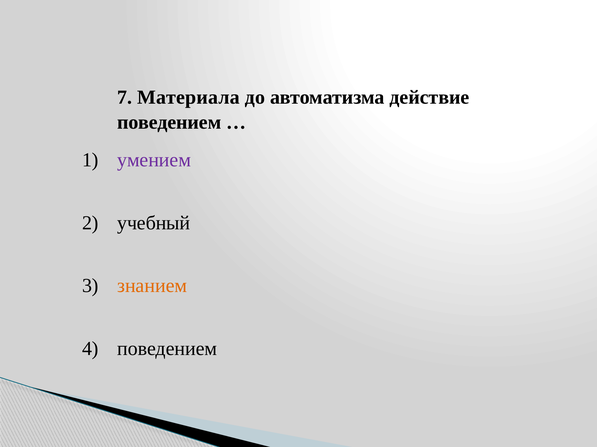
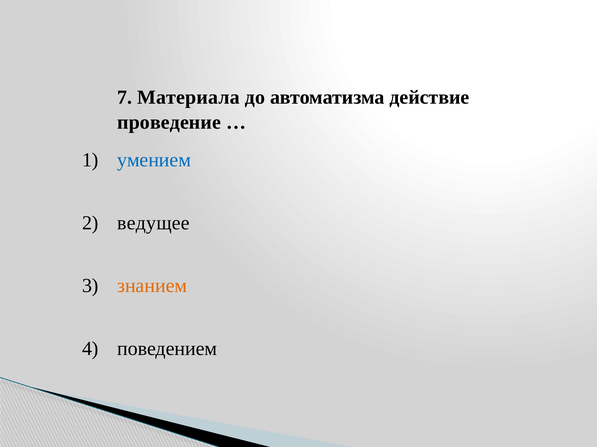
поведением at (169, 123): поведением -> проведение
умением colour: purple -> blue
учебный: учебный -> ведущее
